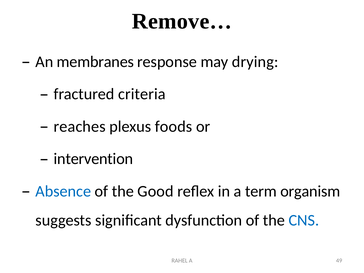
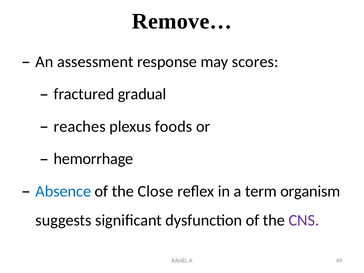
membranes: membranes -> assessment
drying: drying -> scores
criteria: criteria -> gradual
intervention: intervention -> hemorrhage
Good: Good -> Close
CNS colour: blue -> purple
